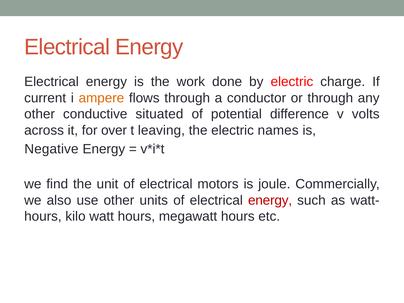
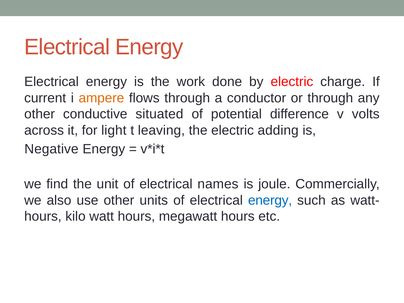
over: over -> light
names: names -> adding
motors: motors -> names
energy at (270, 200) colour: red -> blue
